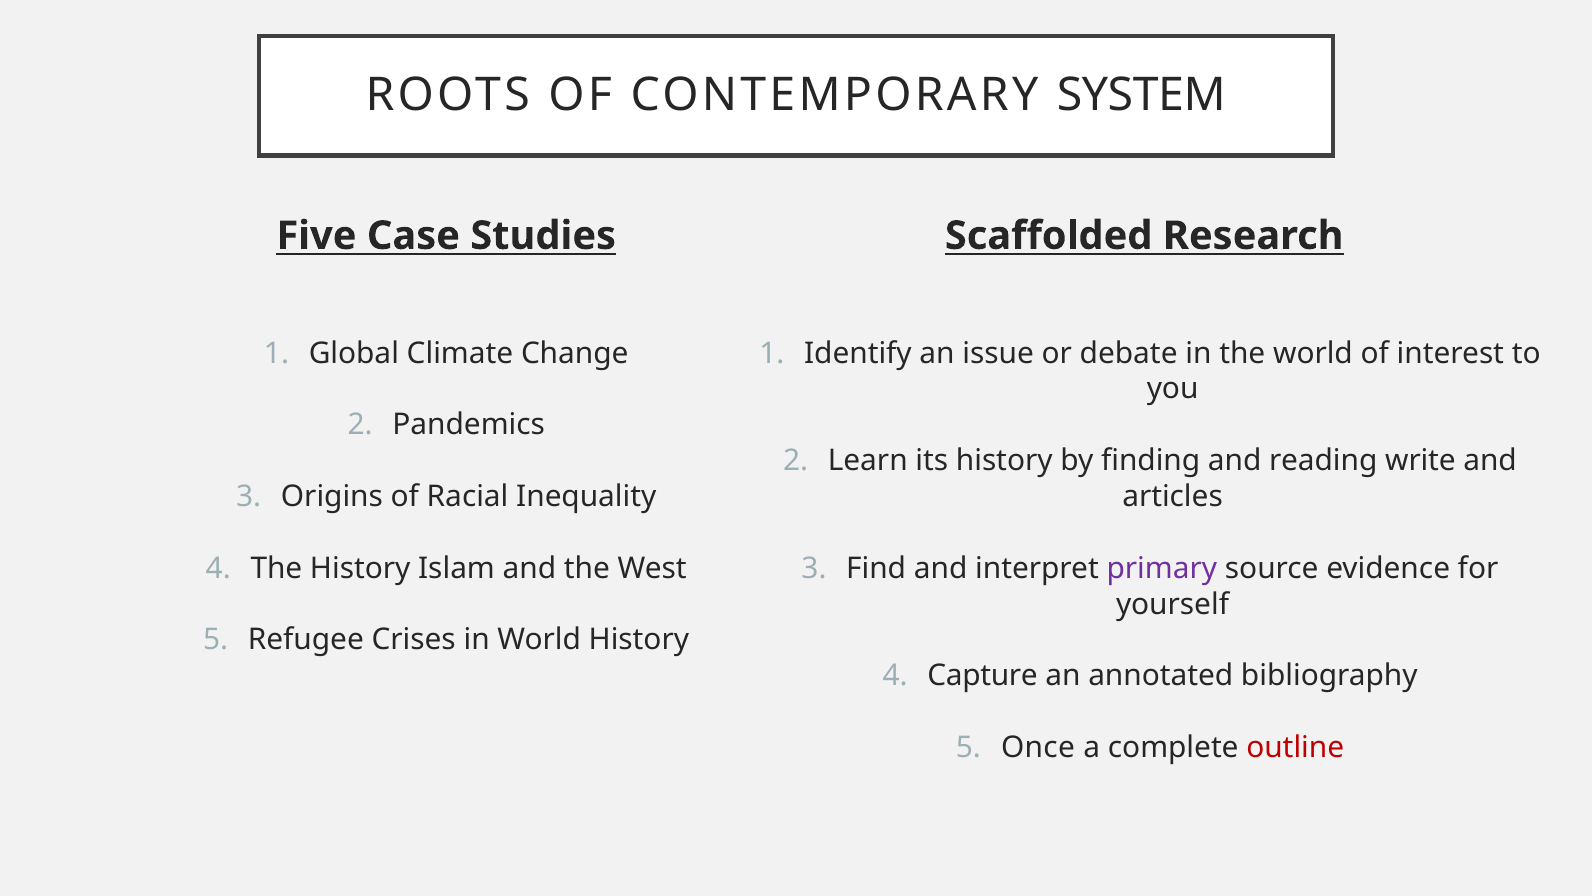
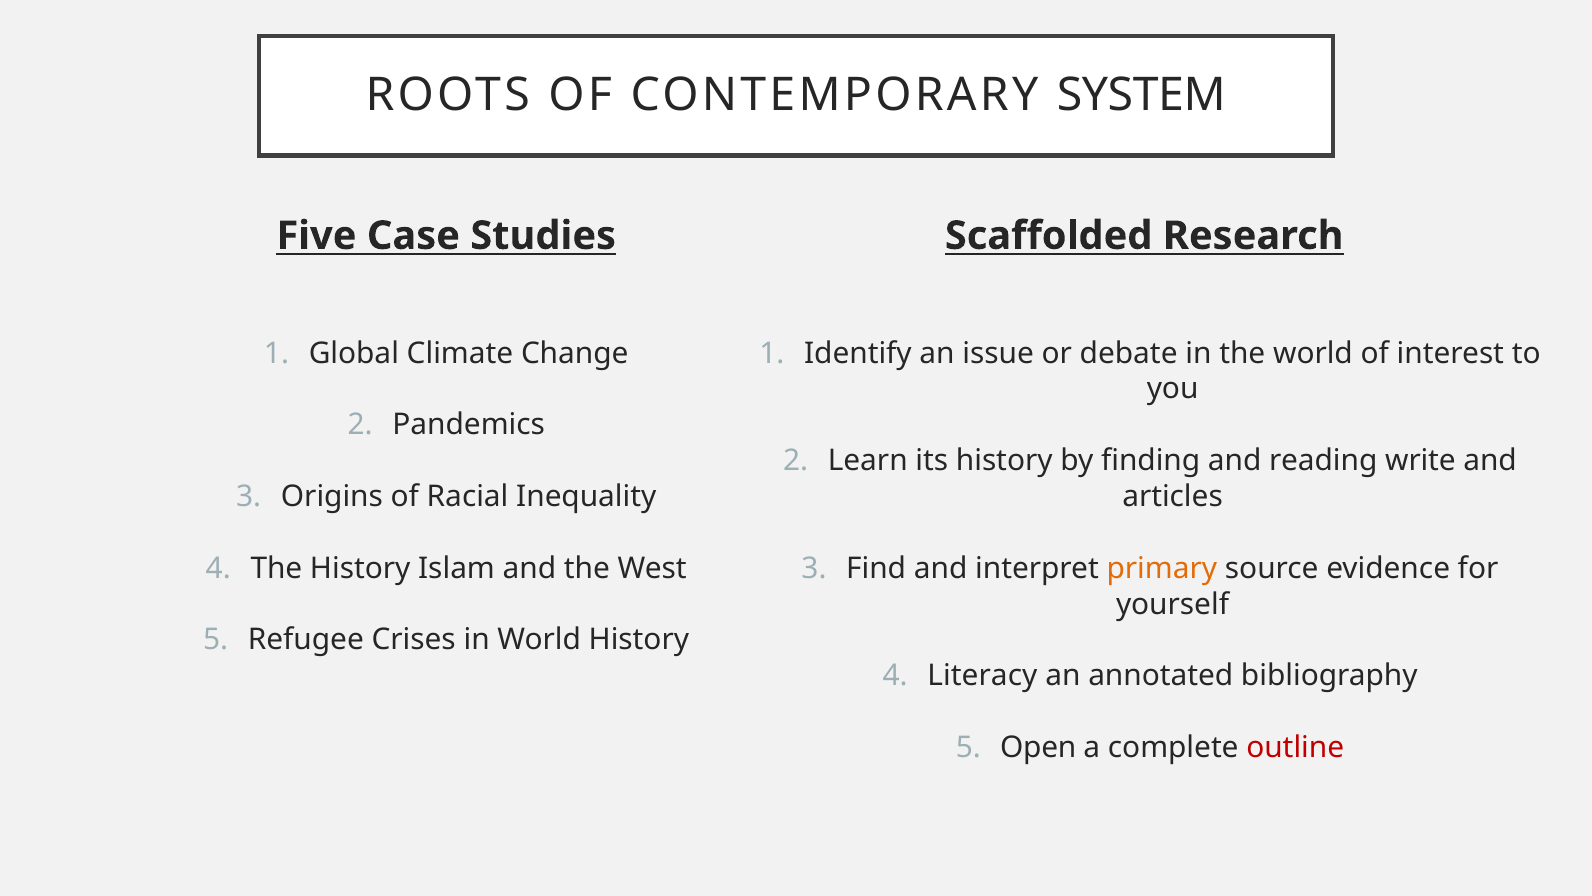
primary colour: purple -> orange
Capture: Capture -> Literacy
Once: Once -> Open
